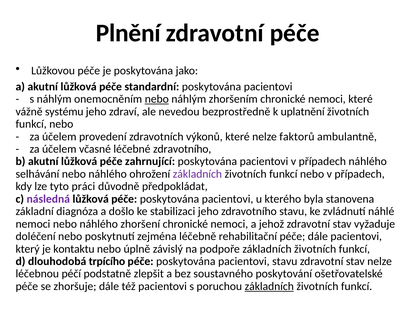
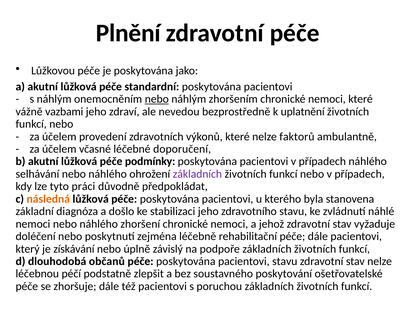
systému: systému -> vazbami
léčebné zdravotního: zdravotního -> doporučení
zahrnující: zahrnující -> podmínky
následná colour: purple -> orange
kontaktu: kontaktu -> získávání
trpícího: trpícího -> občanů
základních at (269, 286) underline: present -> none
